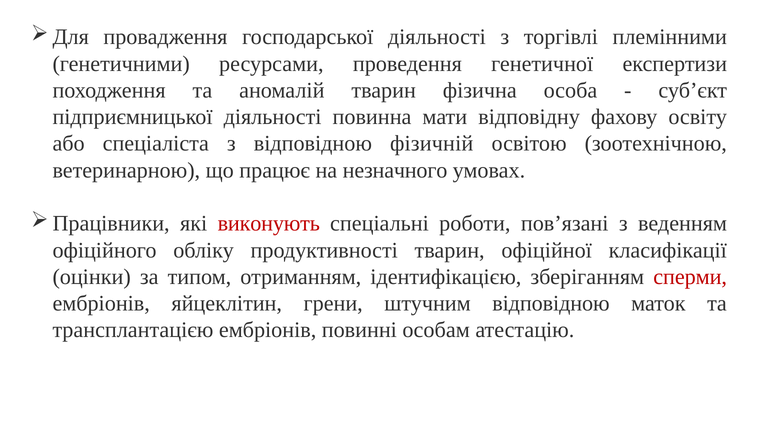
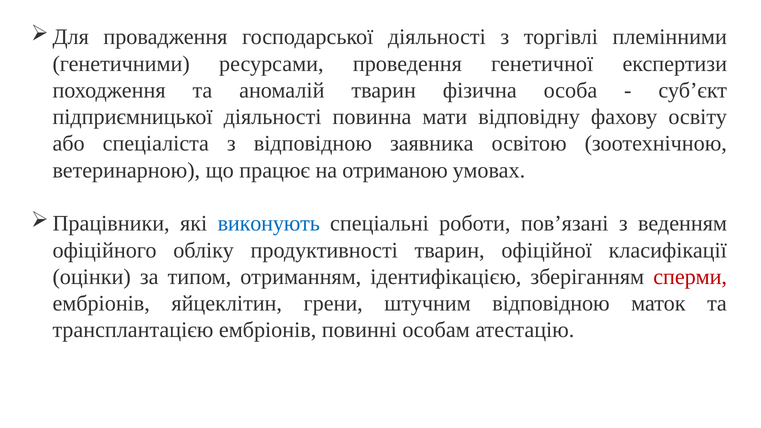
фізичній: фізичній -> заявника
незначного: незначного -> отриманою
виконують colour: red -> blue
